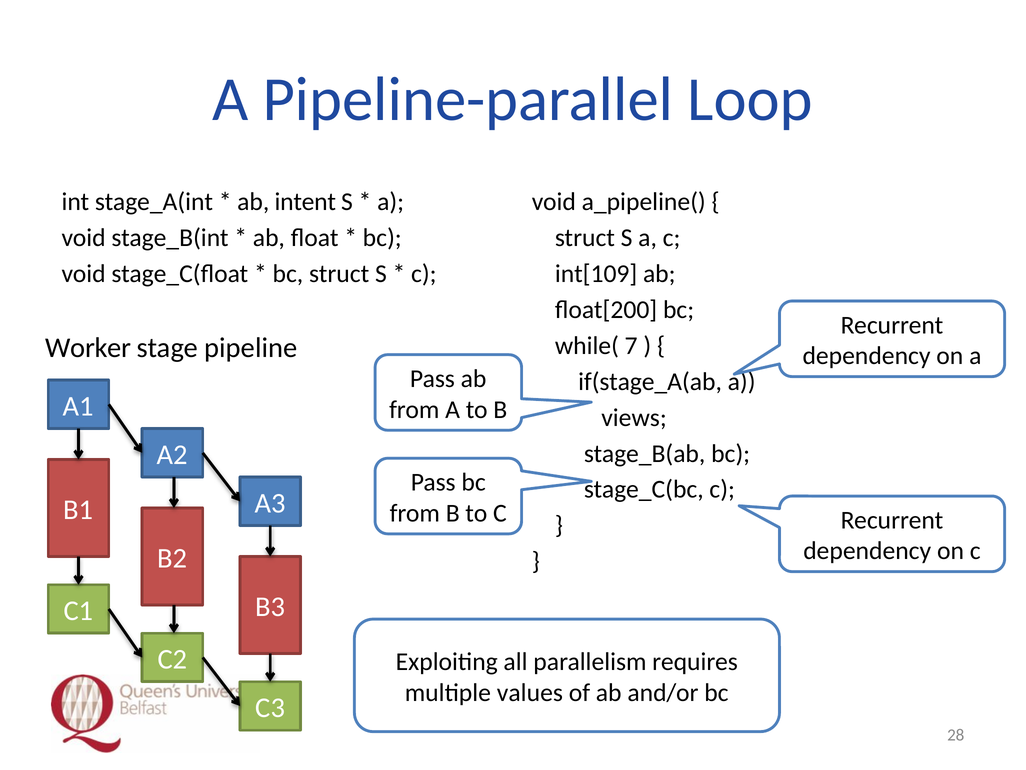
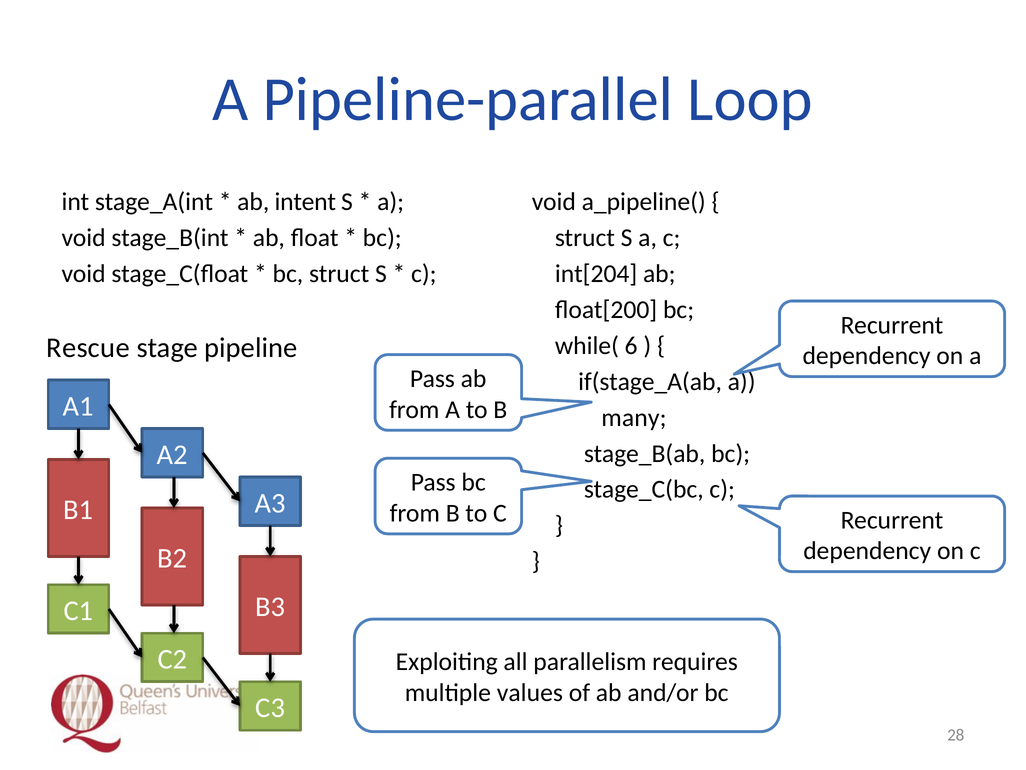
int[109: int[109 -> int[204
7: 7 -> 6
Worker: Worker -> Rescue
views: views -> many
